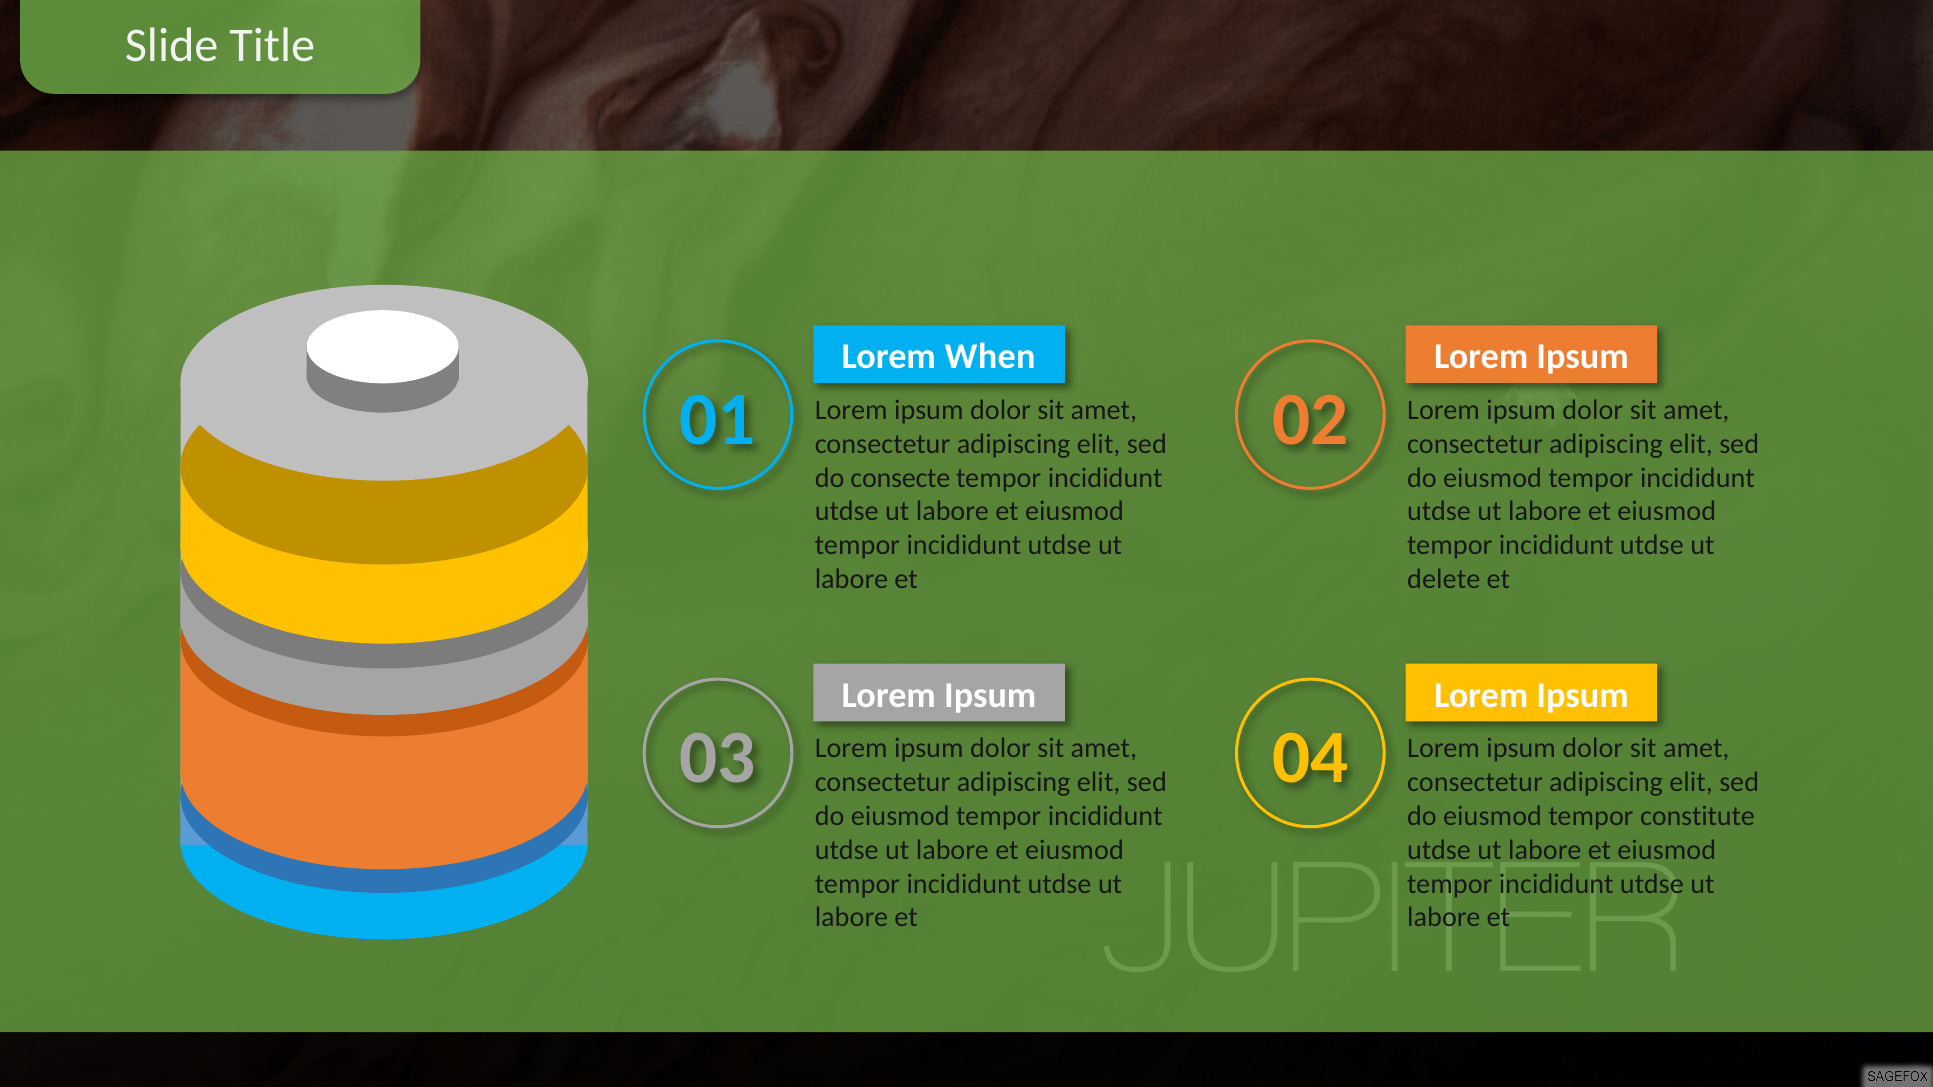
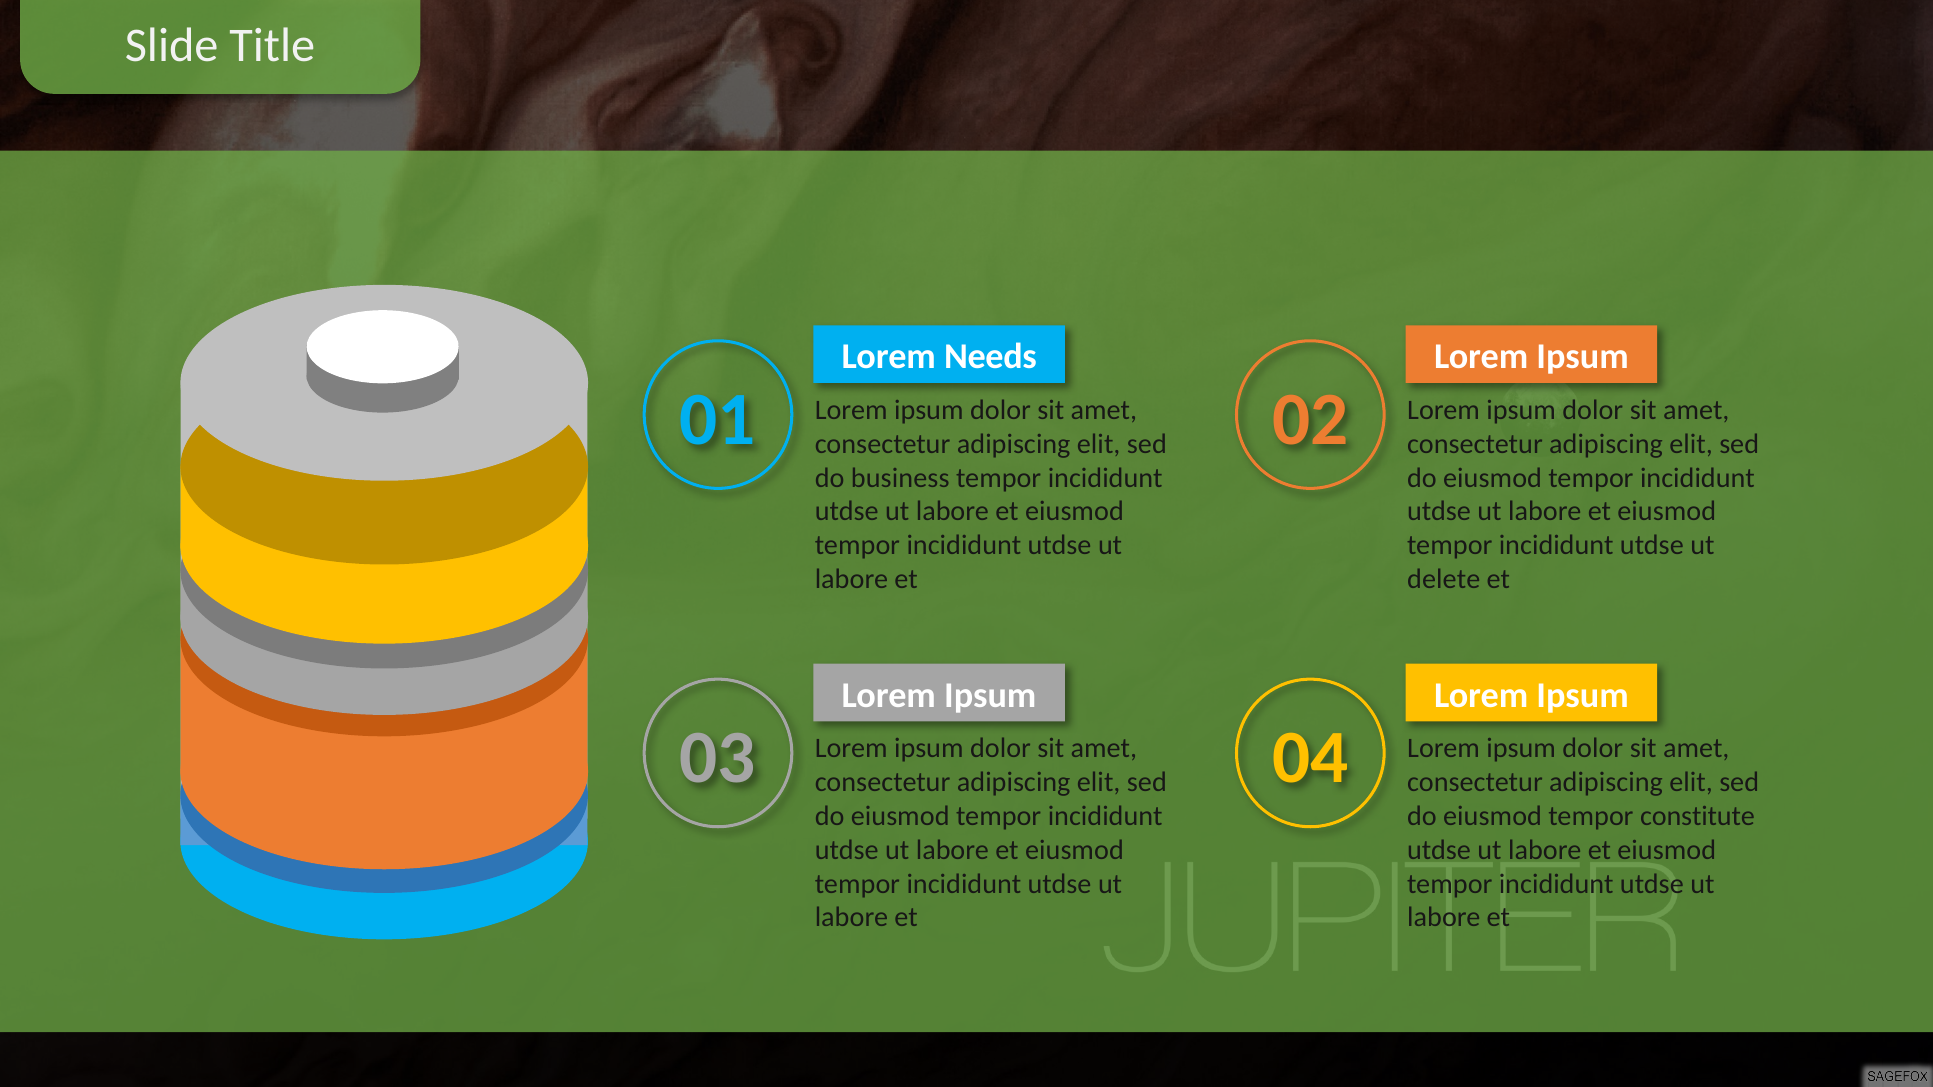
When: When -> Needs
consecte: consecte -> business
